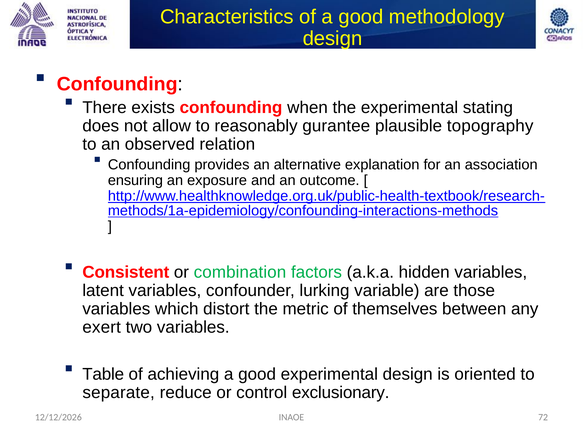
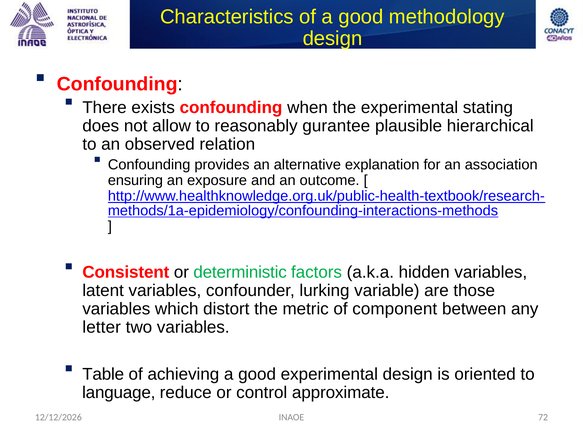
topography: topography -> hierarchical
combination: combination -> deterministic
themselves: themselves -> component
exert: exert -> letter
separate: separate -> language
exclusionary: exclusionary -> approximate
